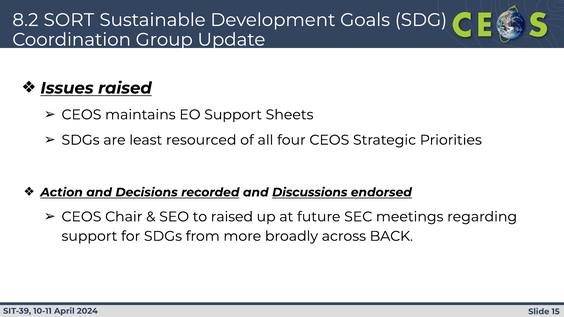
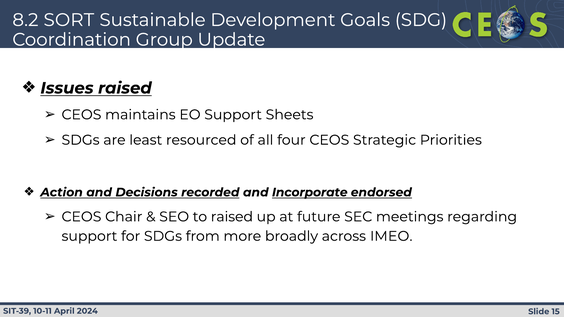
Discussions: Discussions -> Incorporate
BACK: BACK -> IMEO
